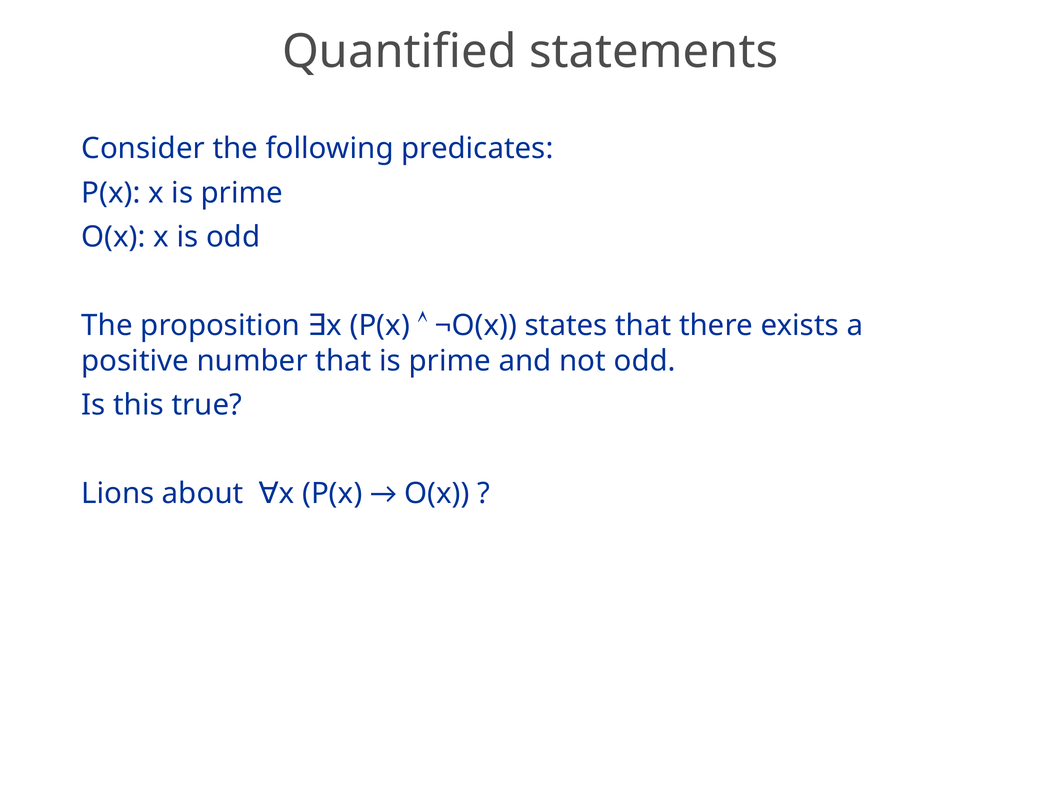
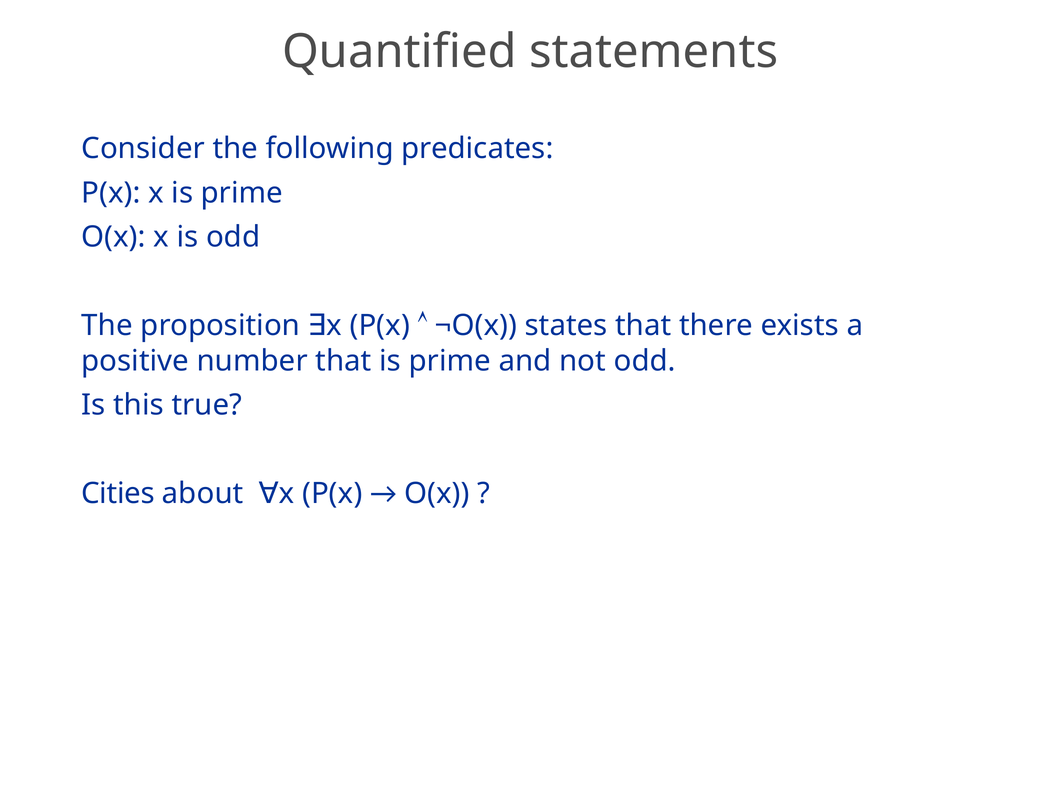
Lions: Lions -> Cities
